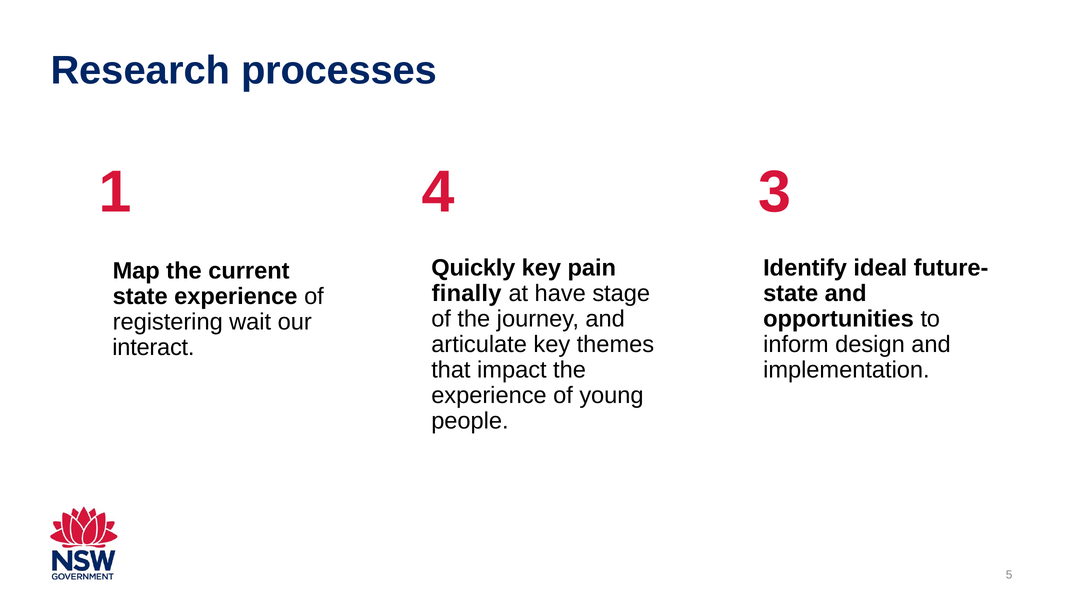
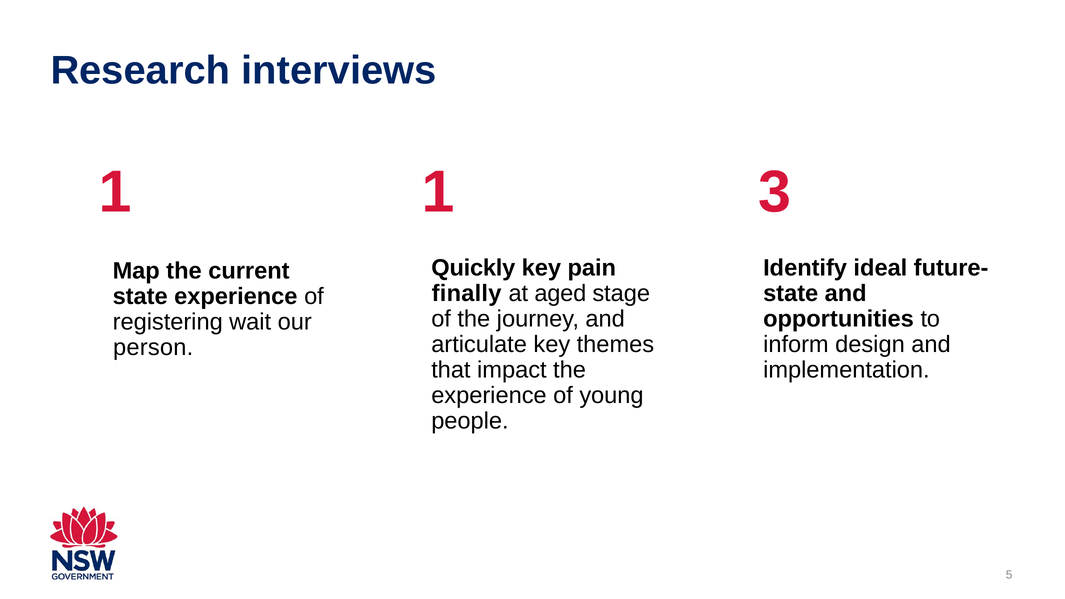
processes: processes -> interviews
1 4: 4 -> 1
have: have -> aged
interact: interact -> person
